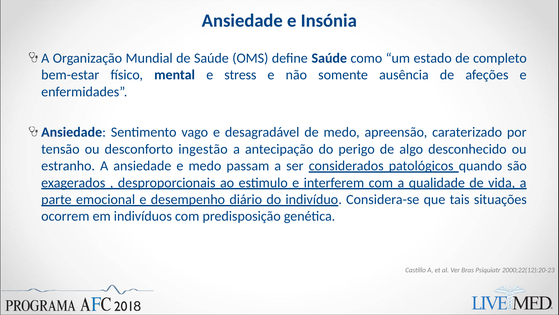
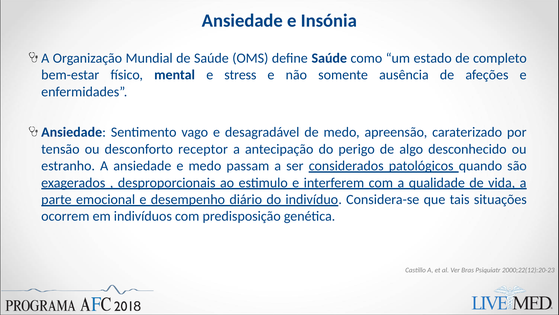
ingestão: ingestão -> receptor
